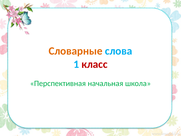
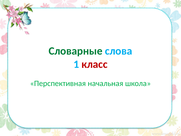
Словарные colour: orange -> green
